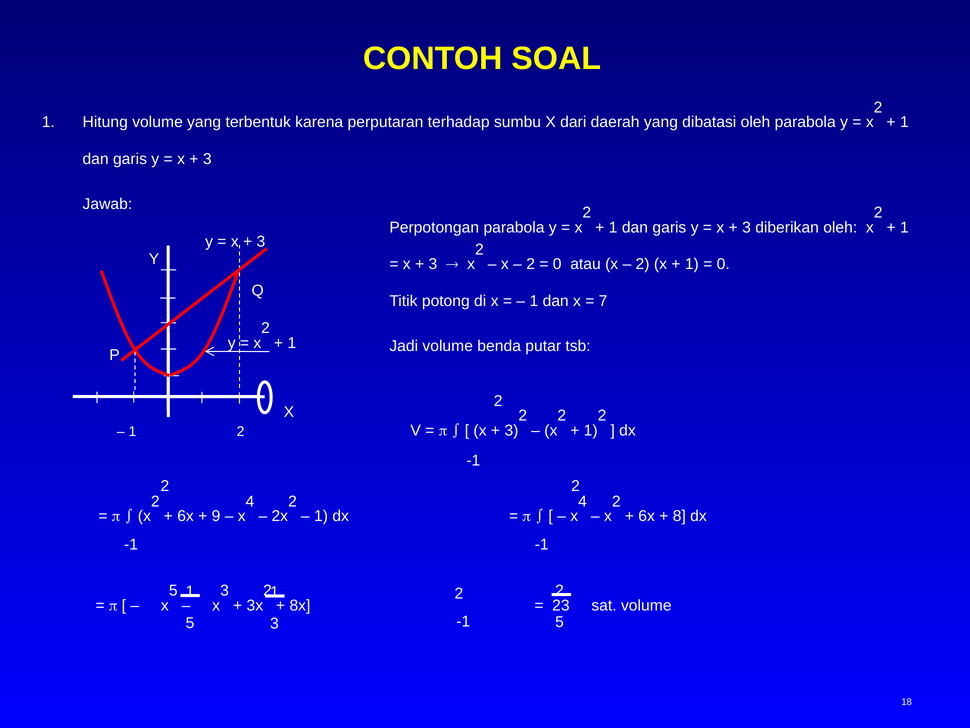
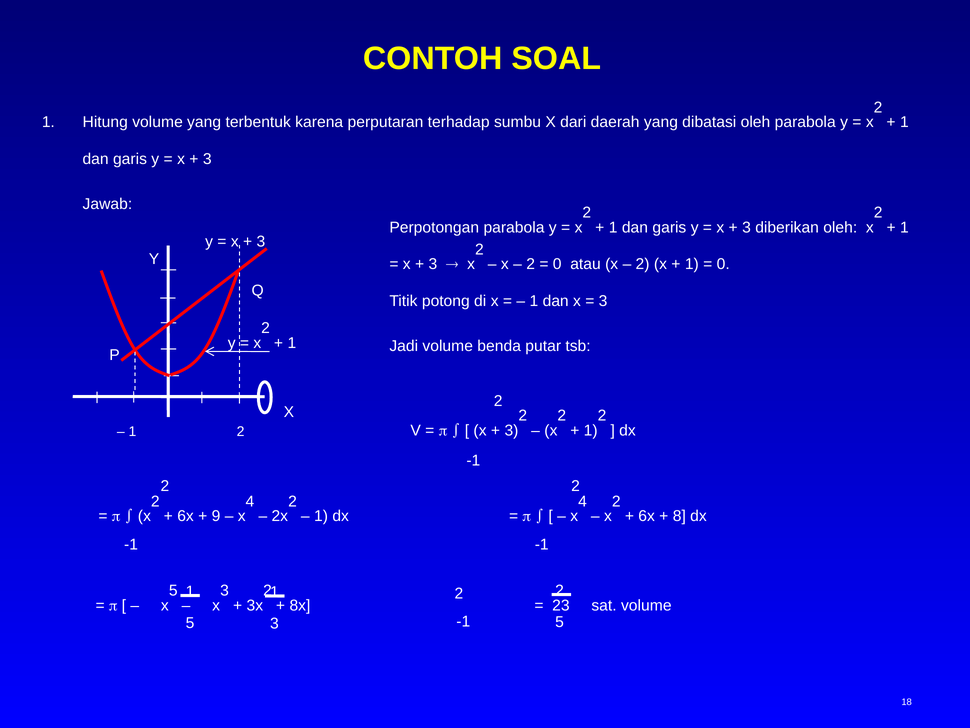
7 at (603, 301): 7 -> 3
